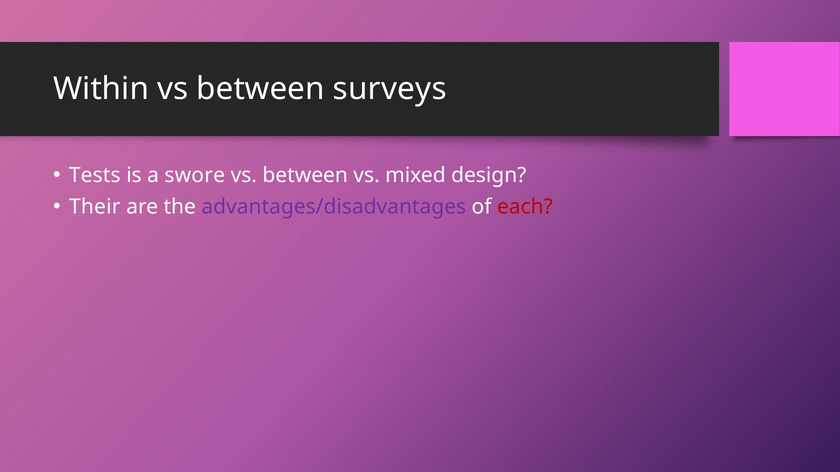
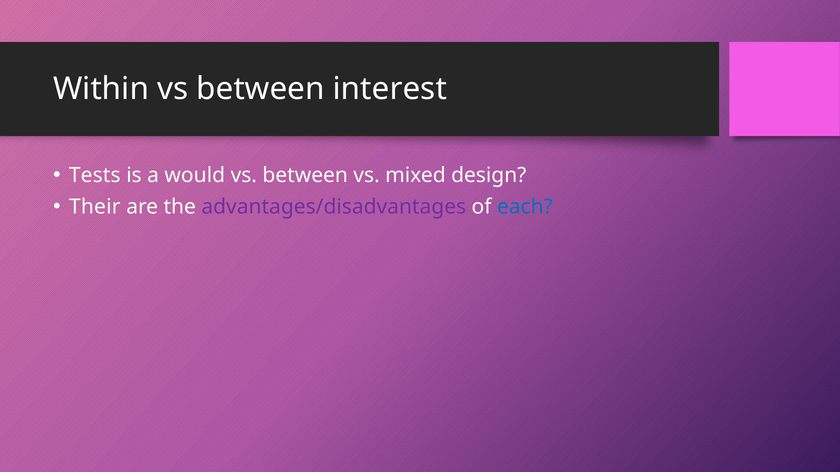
surveys: surveys -> interest
swore: swore -> would
each colour: red -> blue
